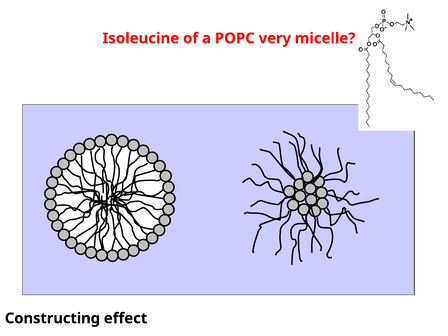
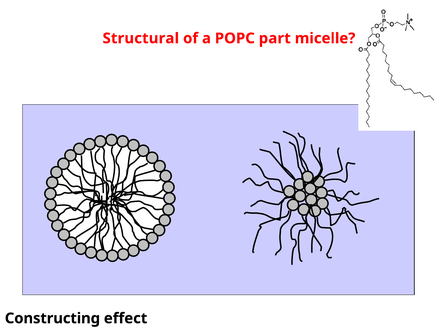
Isoleucine: Isoleucine -> Structural
very: very -> part
